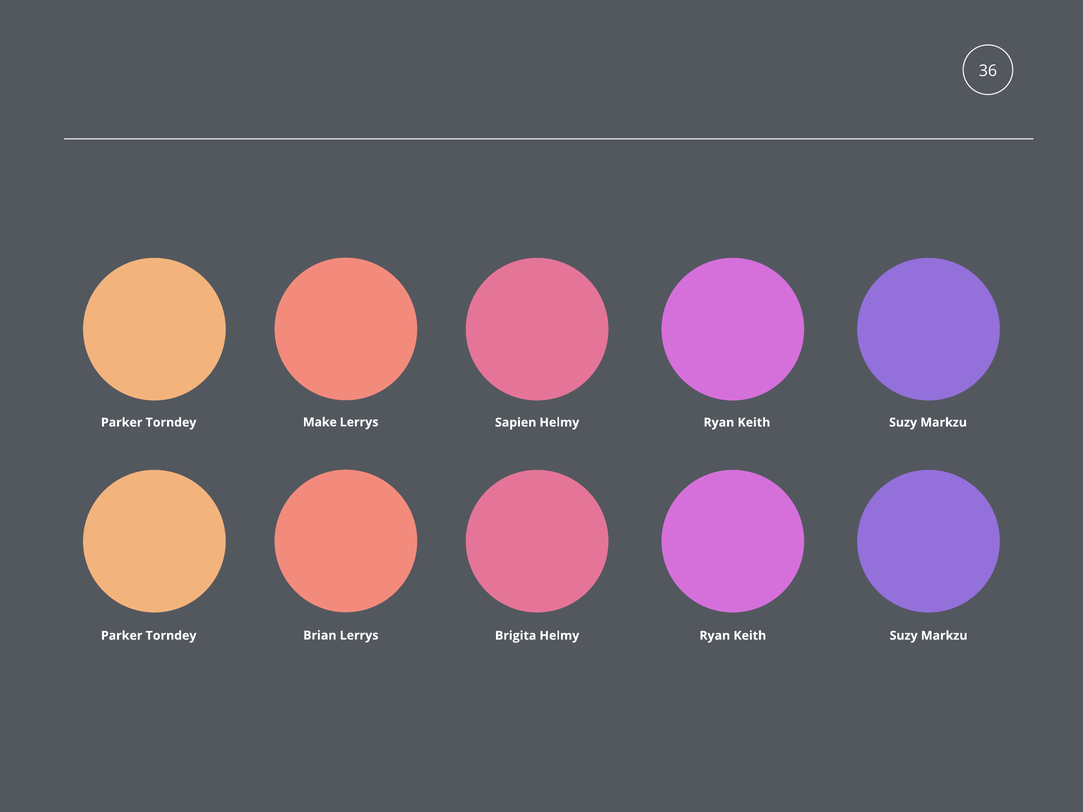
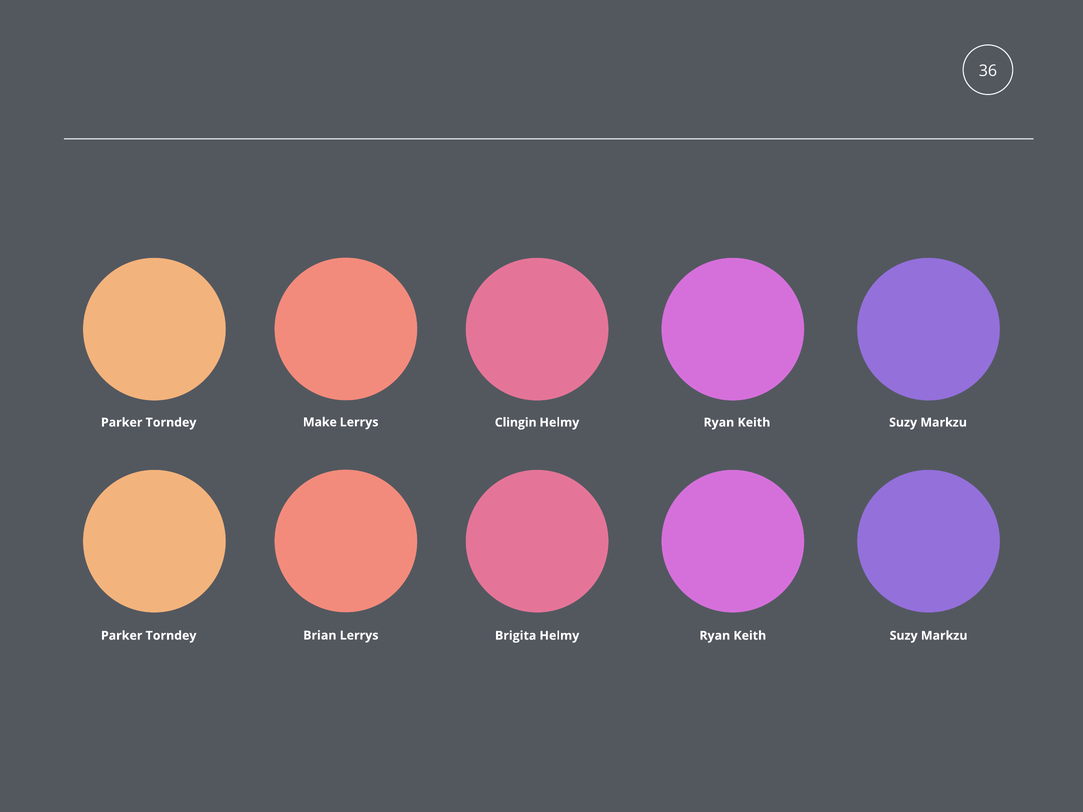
Sapien: Sapien -> Clingin
